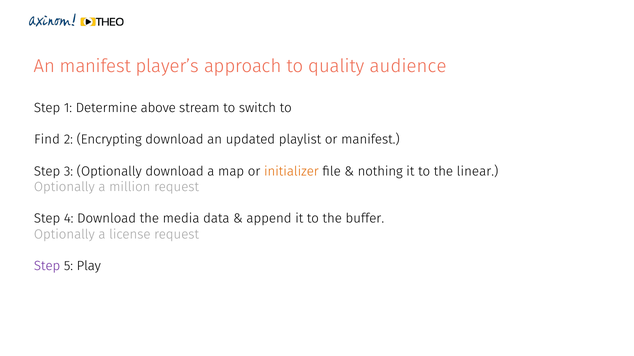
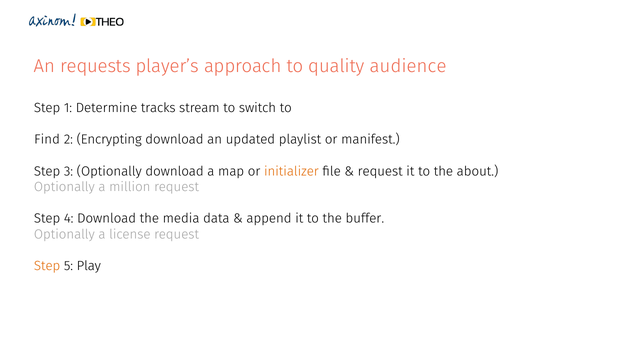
An manifest: manifest -> requests
above: above -> tracks
nothing at (380, 171): nothing -> request
linear: linear -> about
Step at (47, 267) colour: purple -> orange
